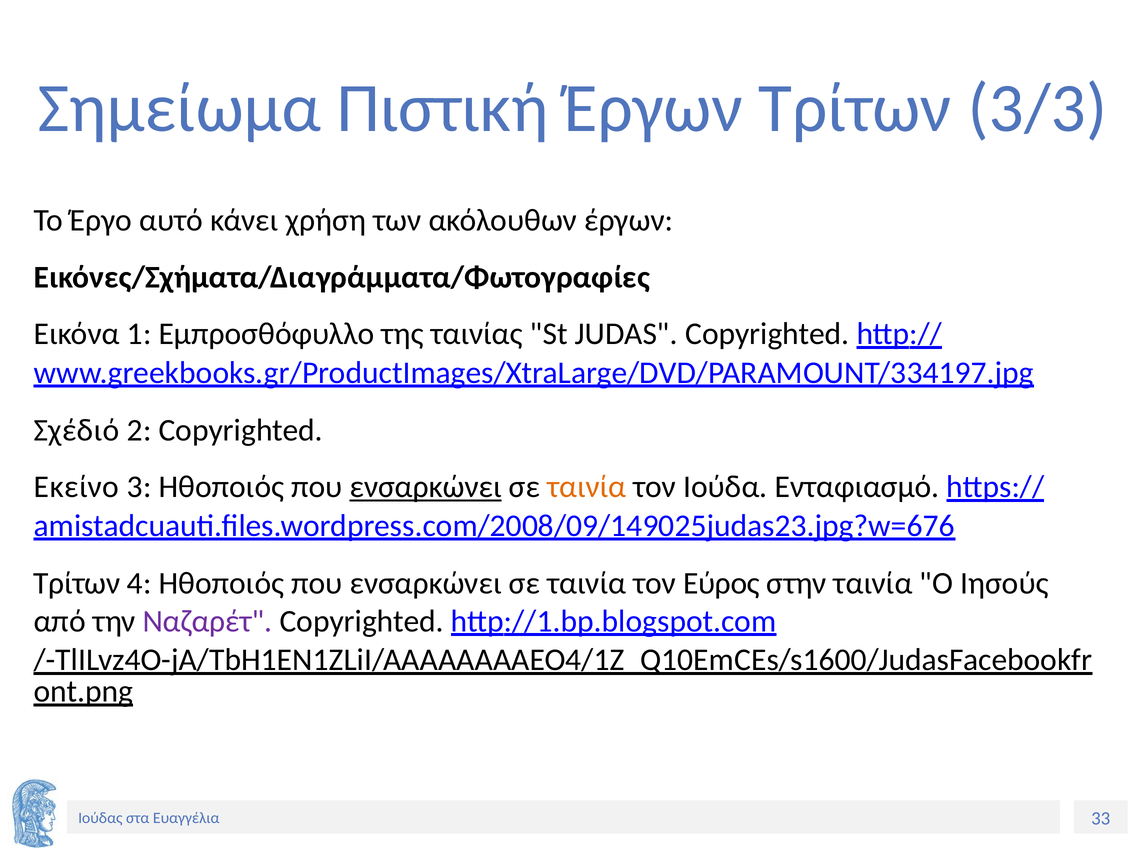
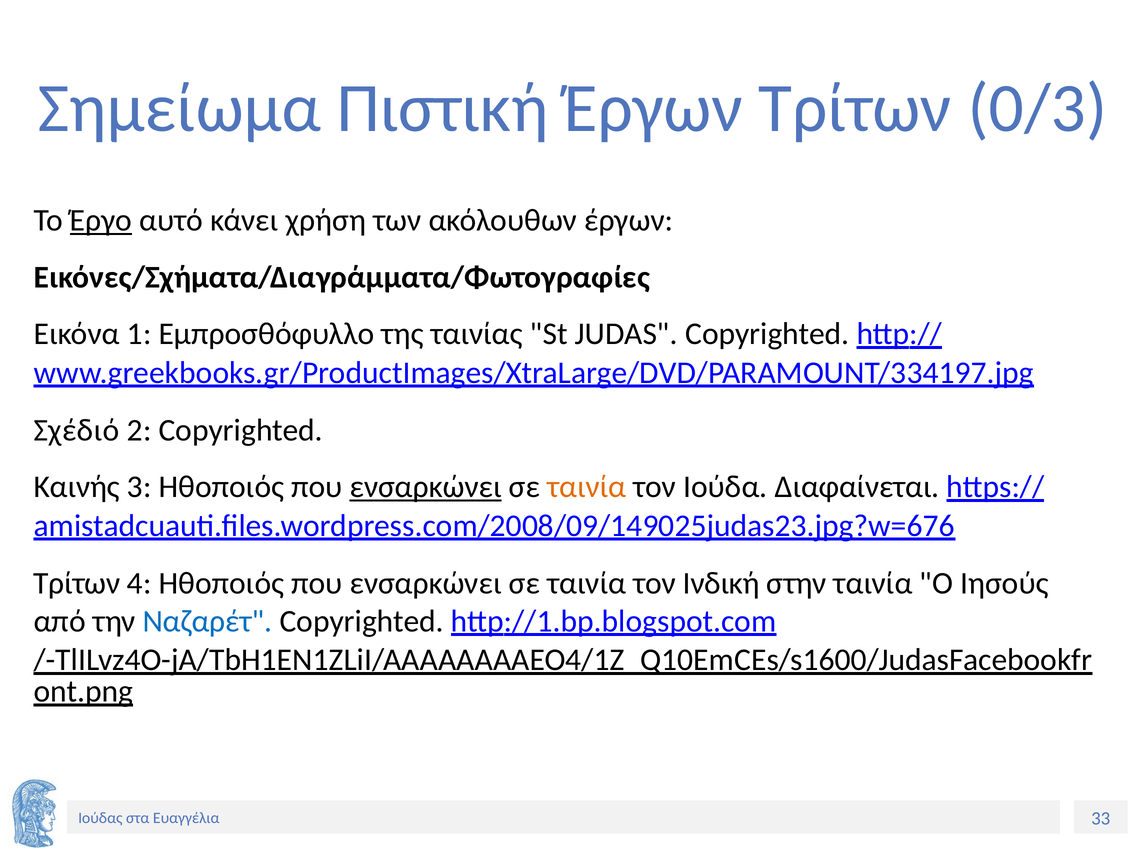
3/3: 3/3 -> 0/3
Έργο underline: none -> present
Εκείνο: Εκείνο -> Καινής
Ενταφιασμό: Ενταφιασμό -> Διαφαίνεται
Εύρος: Εύρος -> Ινδική
Ναζαρέτ colour: purple -> blue
